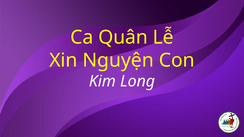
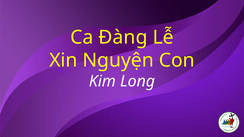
Quân: Quân -> Đàng
